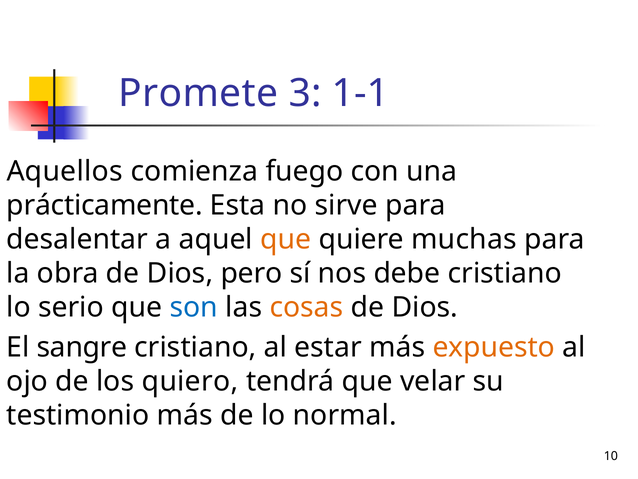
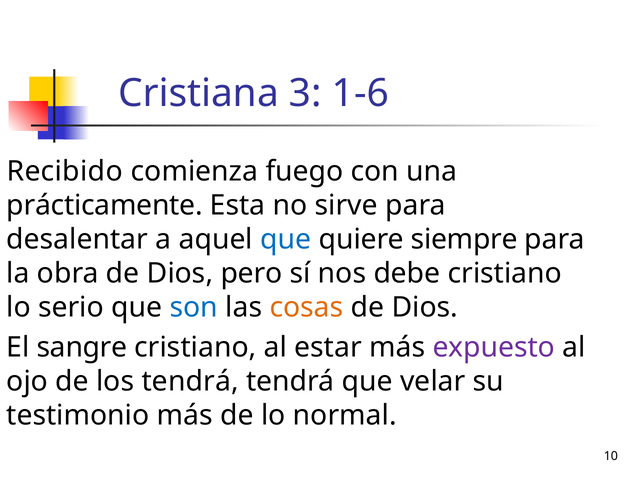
Promete: Promete -> Cristiana
1-1: 1-1 -> 1-6
Aquellos: Aquellos -> Recibido
que at (286, 239) colour: orange -> blue
muchas: muchas -> siempre
expuesto colour: orange -> purple
los quiero: quiero -> tendrá
